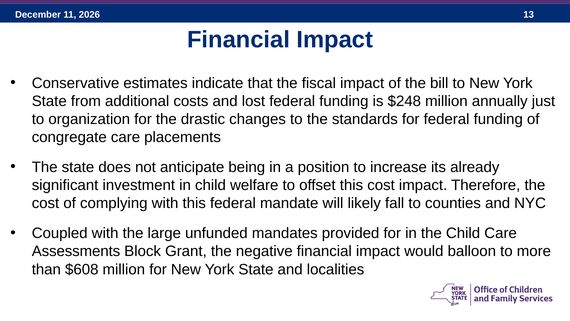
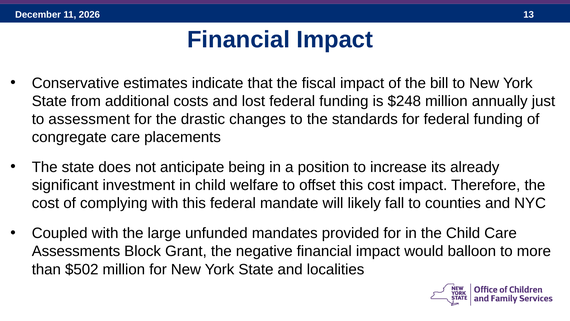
organization: organization -> assessment
$608: $608 -> $502
